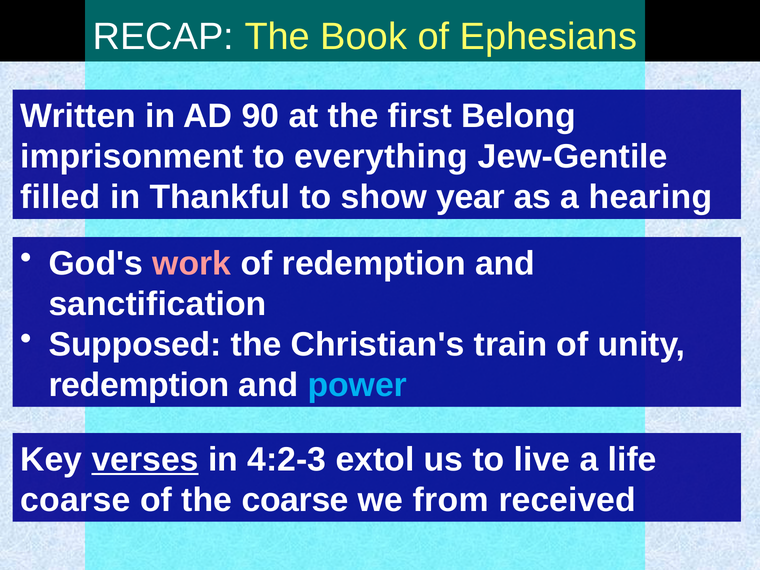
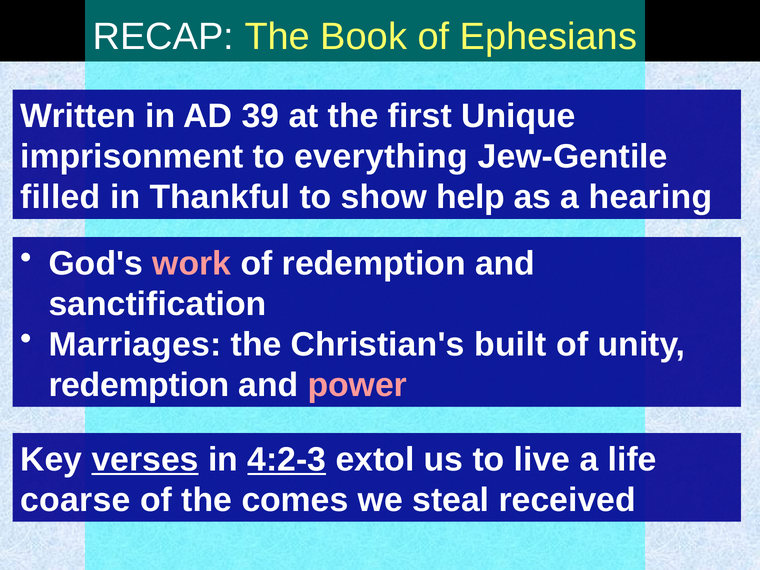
90: 90 -> 39
Belong: Belong -> Unique
year: year -> help
Supposed: Supposed -> Marriages
train: train -> built
power colour: light blue -> pink
4:2-3 underline: none -> present
the coarse: coarse -> comes
from: from -> steal
